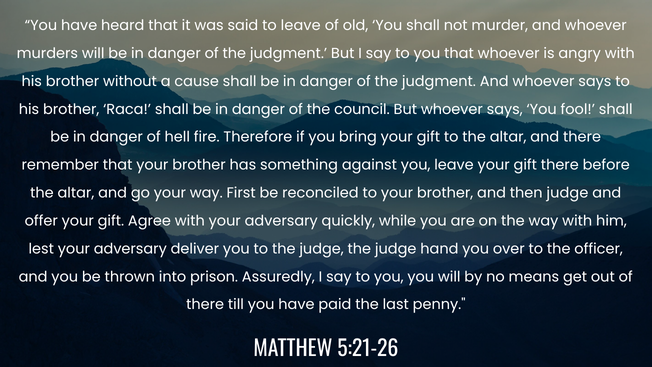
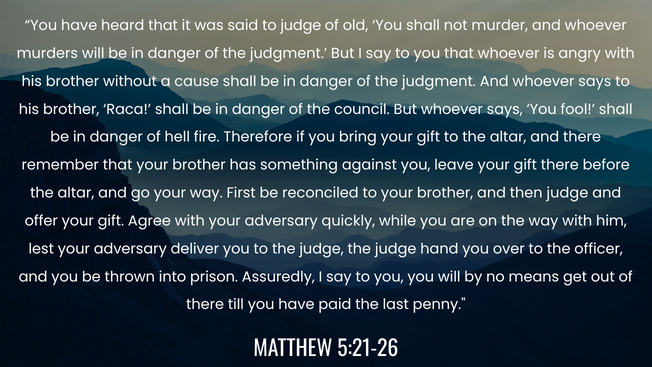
to leave: leave -> judge
